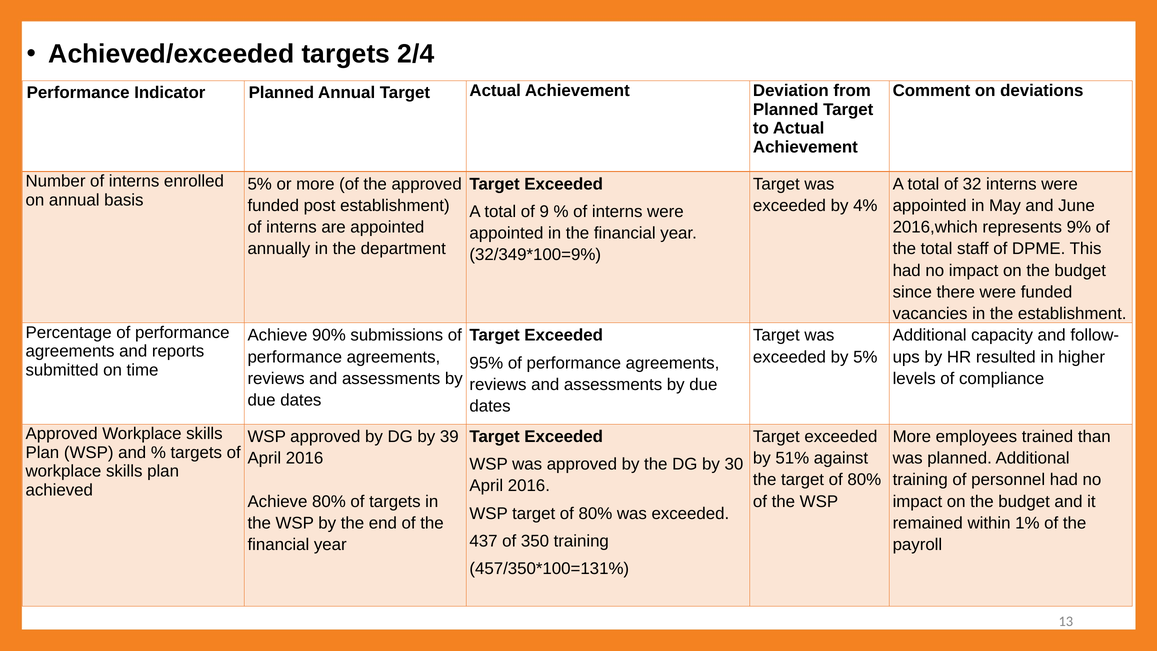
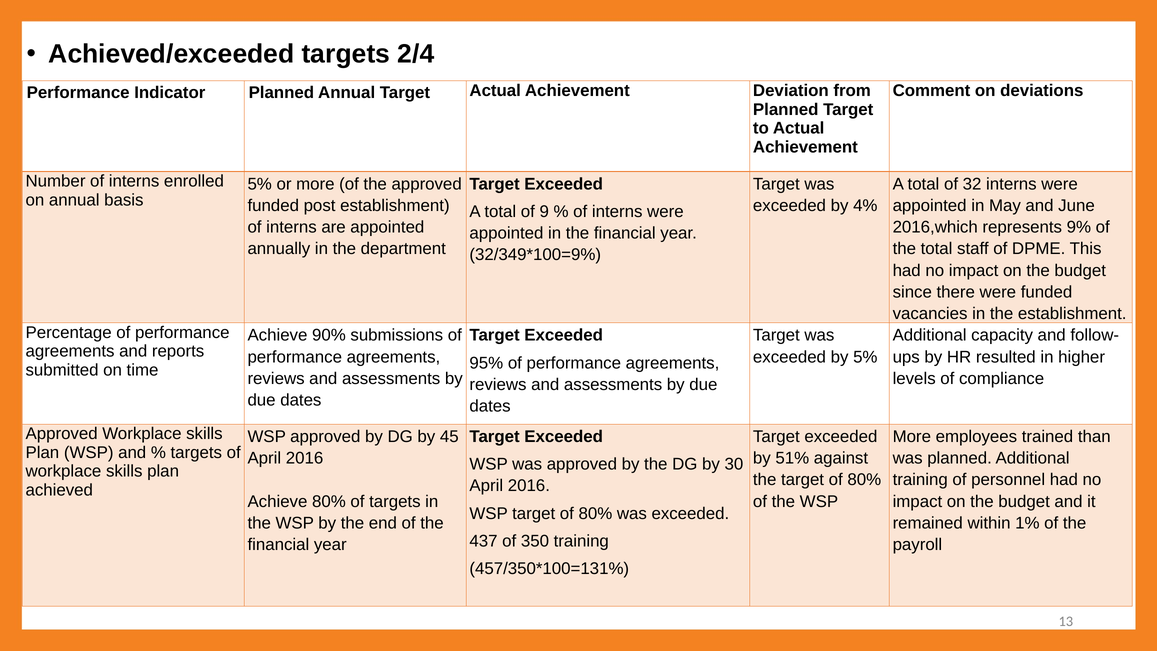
39: 39 -> 45
